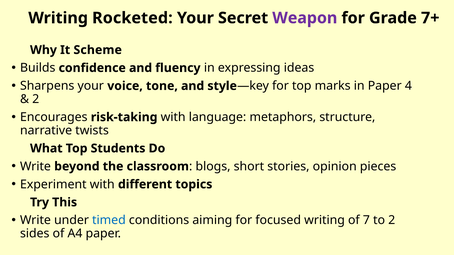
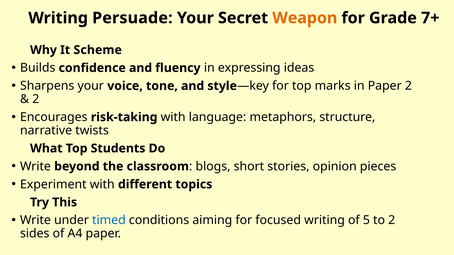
Rocketed: Rocketed -> Persuade
Weapon colour: purple -> orange
Paper 4: 4 -> 2
7: 7 -> 5
